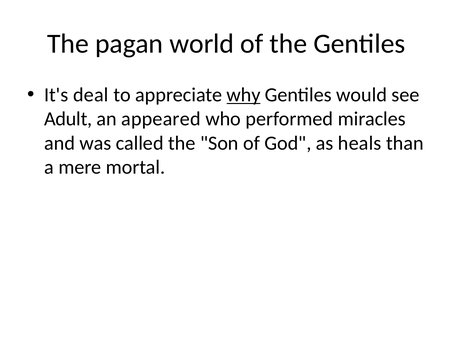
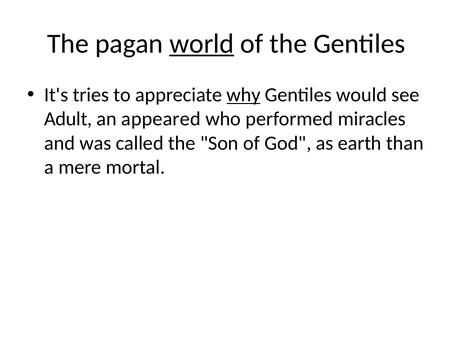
world underline: none -> present
deal: deal -> tries
heals: heals -> earth
